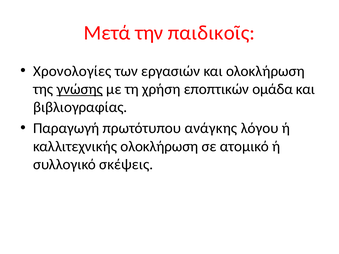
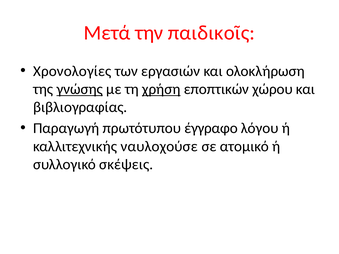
χρήση underline: none -> present
ομάδα: ομάδα -> χώρου
ανάγκης: ανάγκης -> έγγραφο
καλλιτεχνικής ολοκλήρωση: ολοκλήρωση -> ναυλοχούσε
